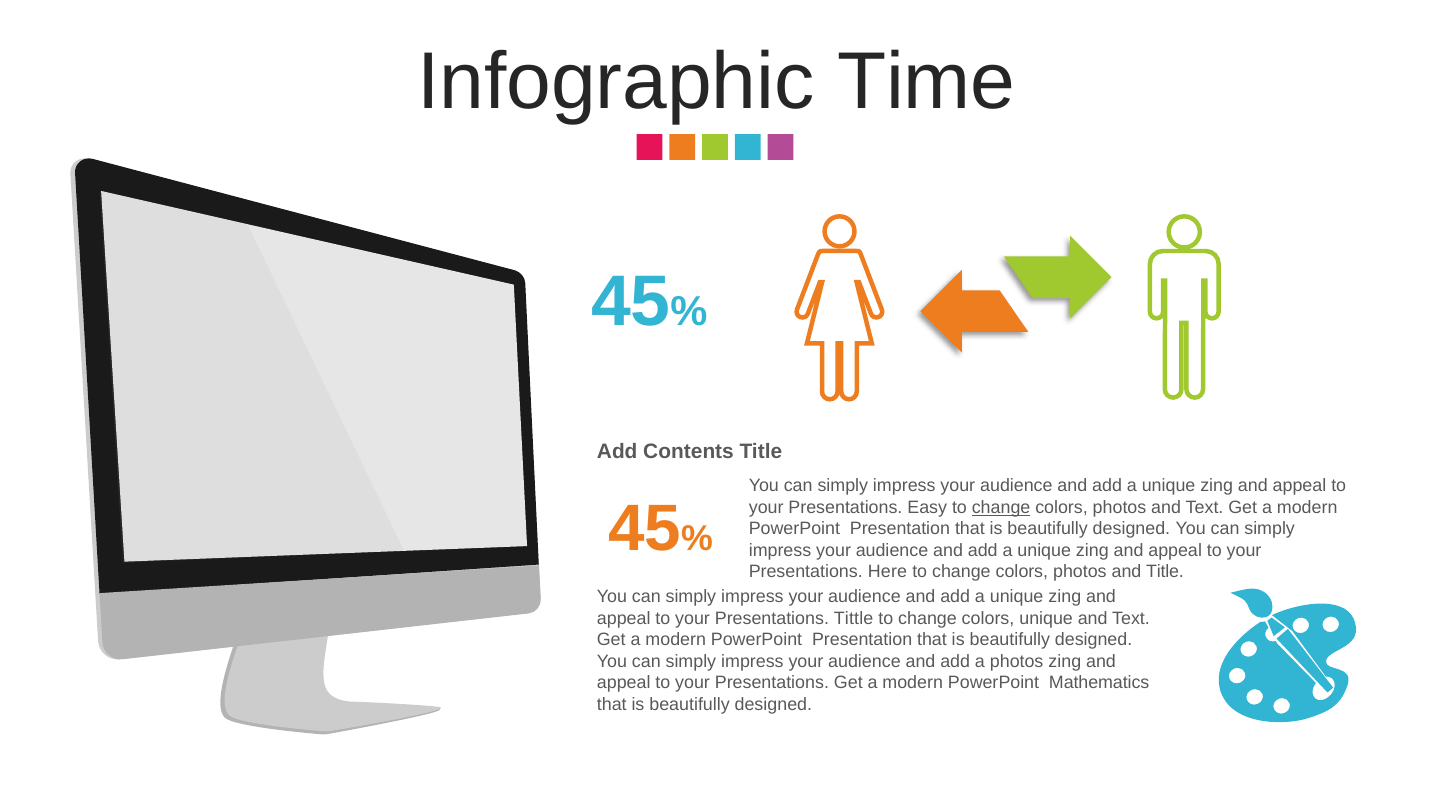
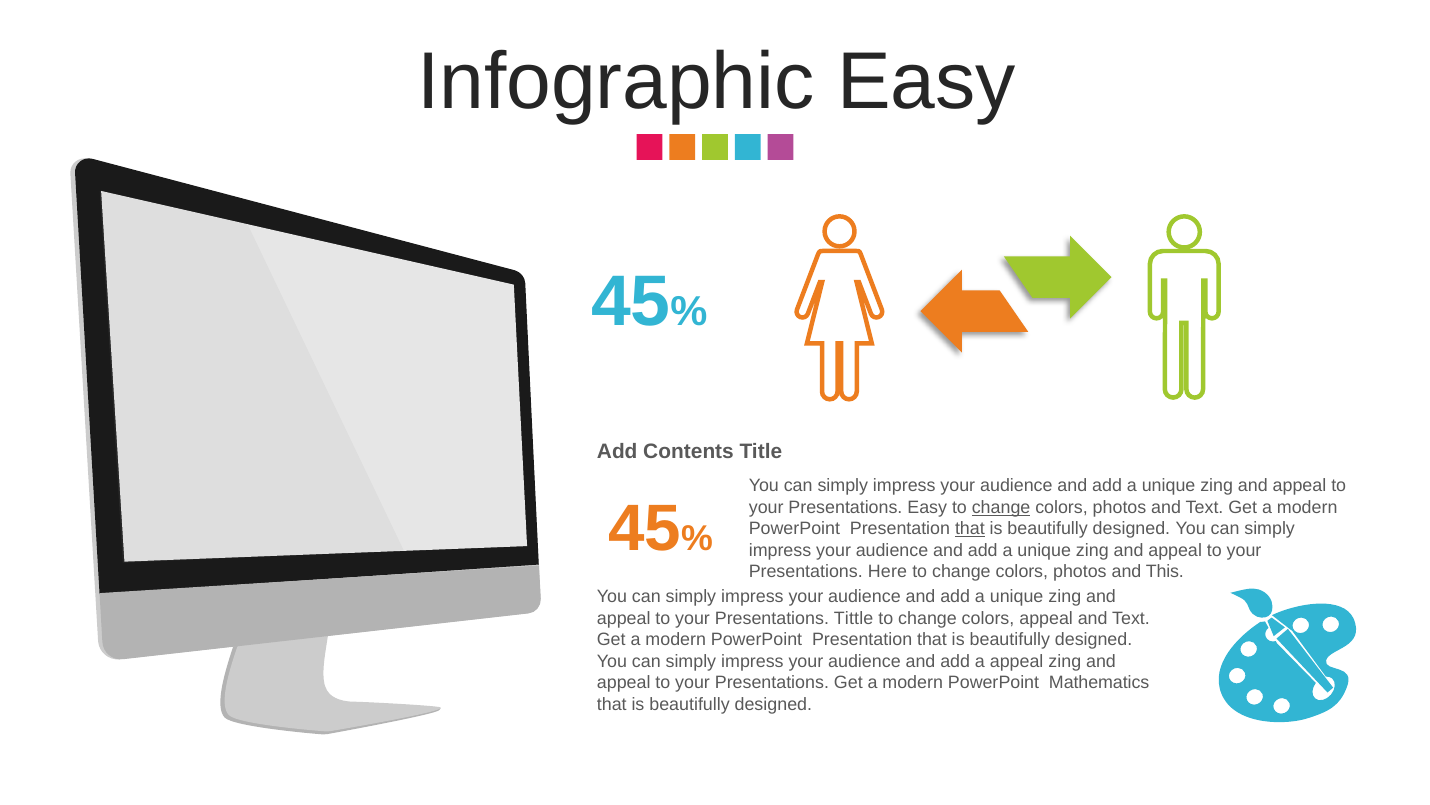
Infographic Time: Time -> Easy
that at (970, 529) underline: none -> present
and Title: Title -> This
colors unique: unique -> appeal
a photos: photos -> appeal
